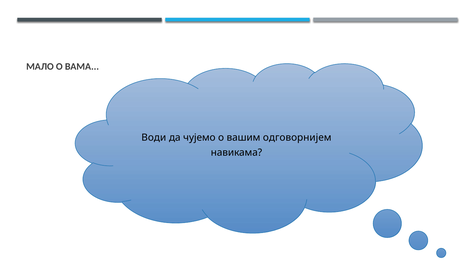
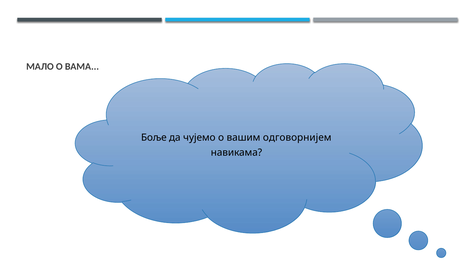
Води: Води -> Боље
